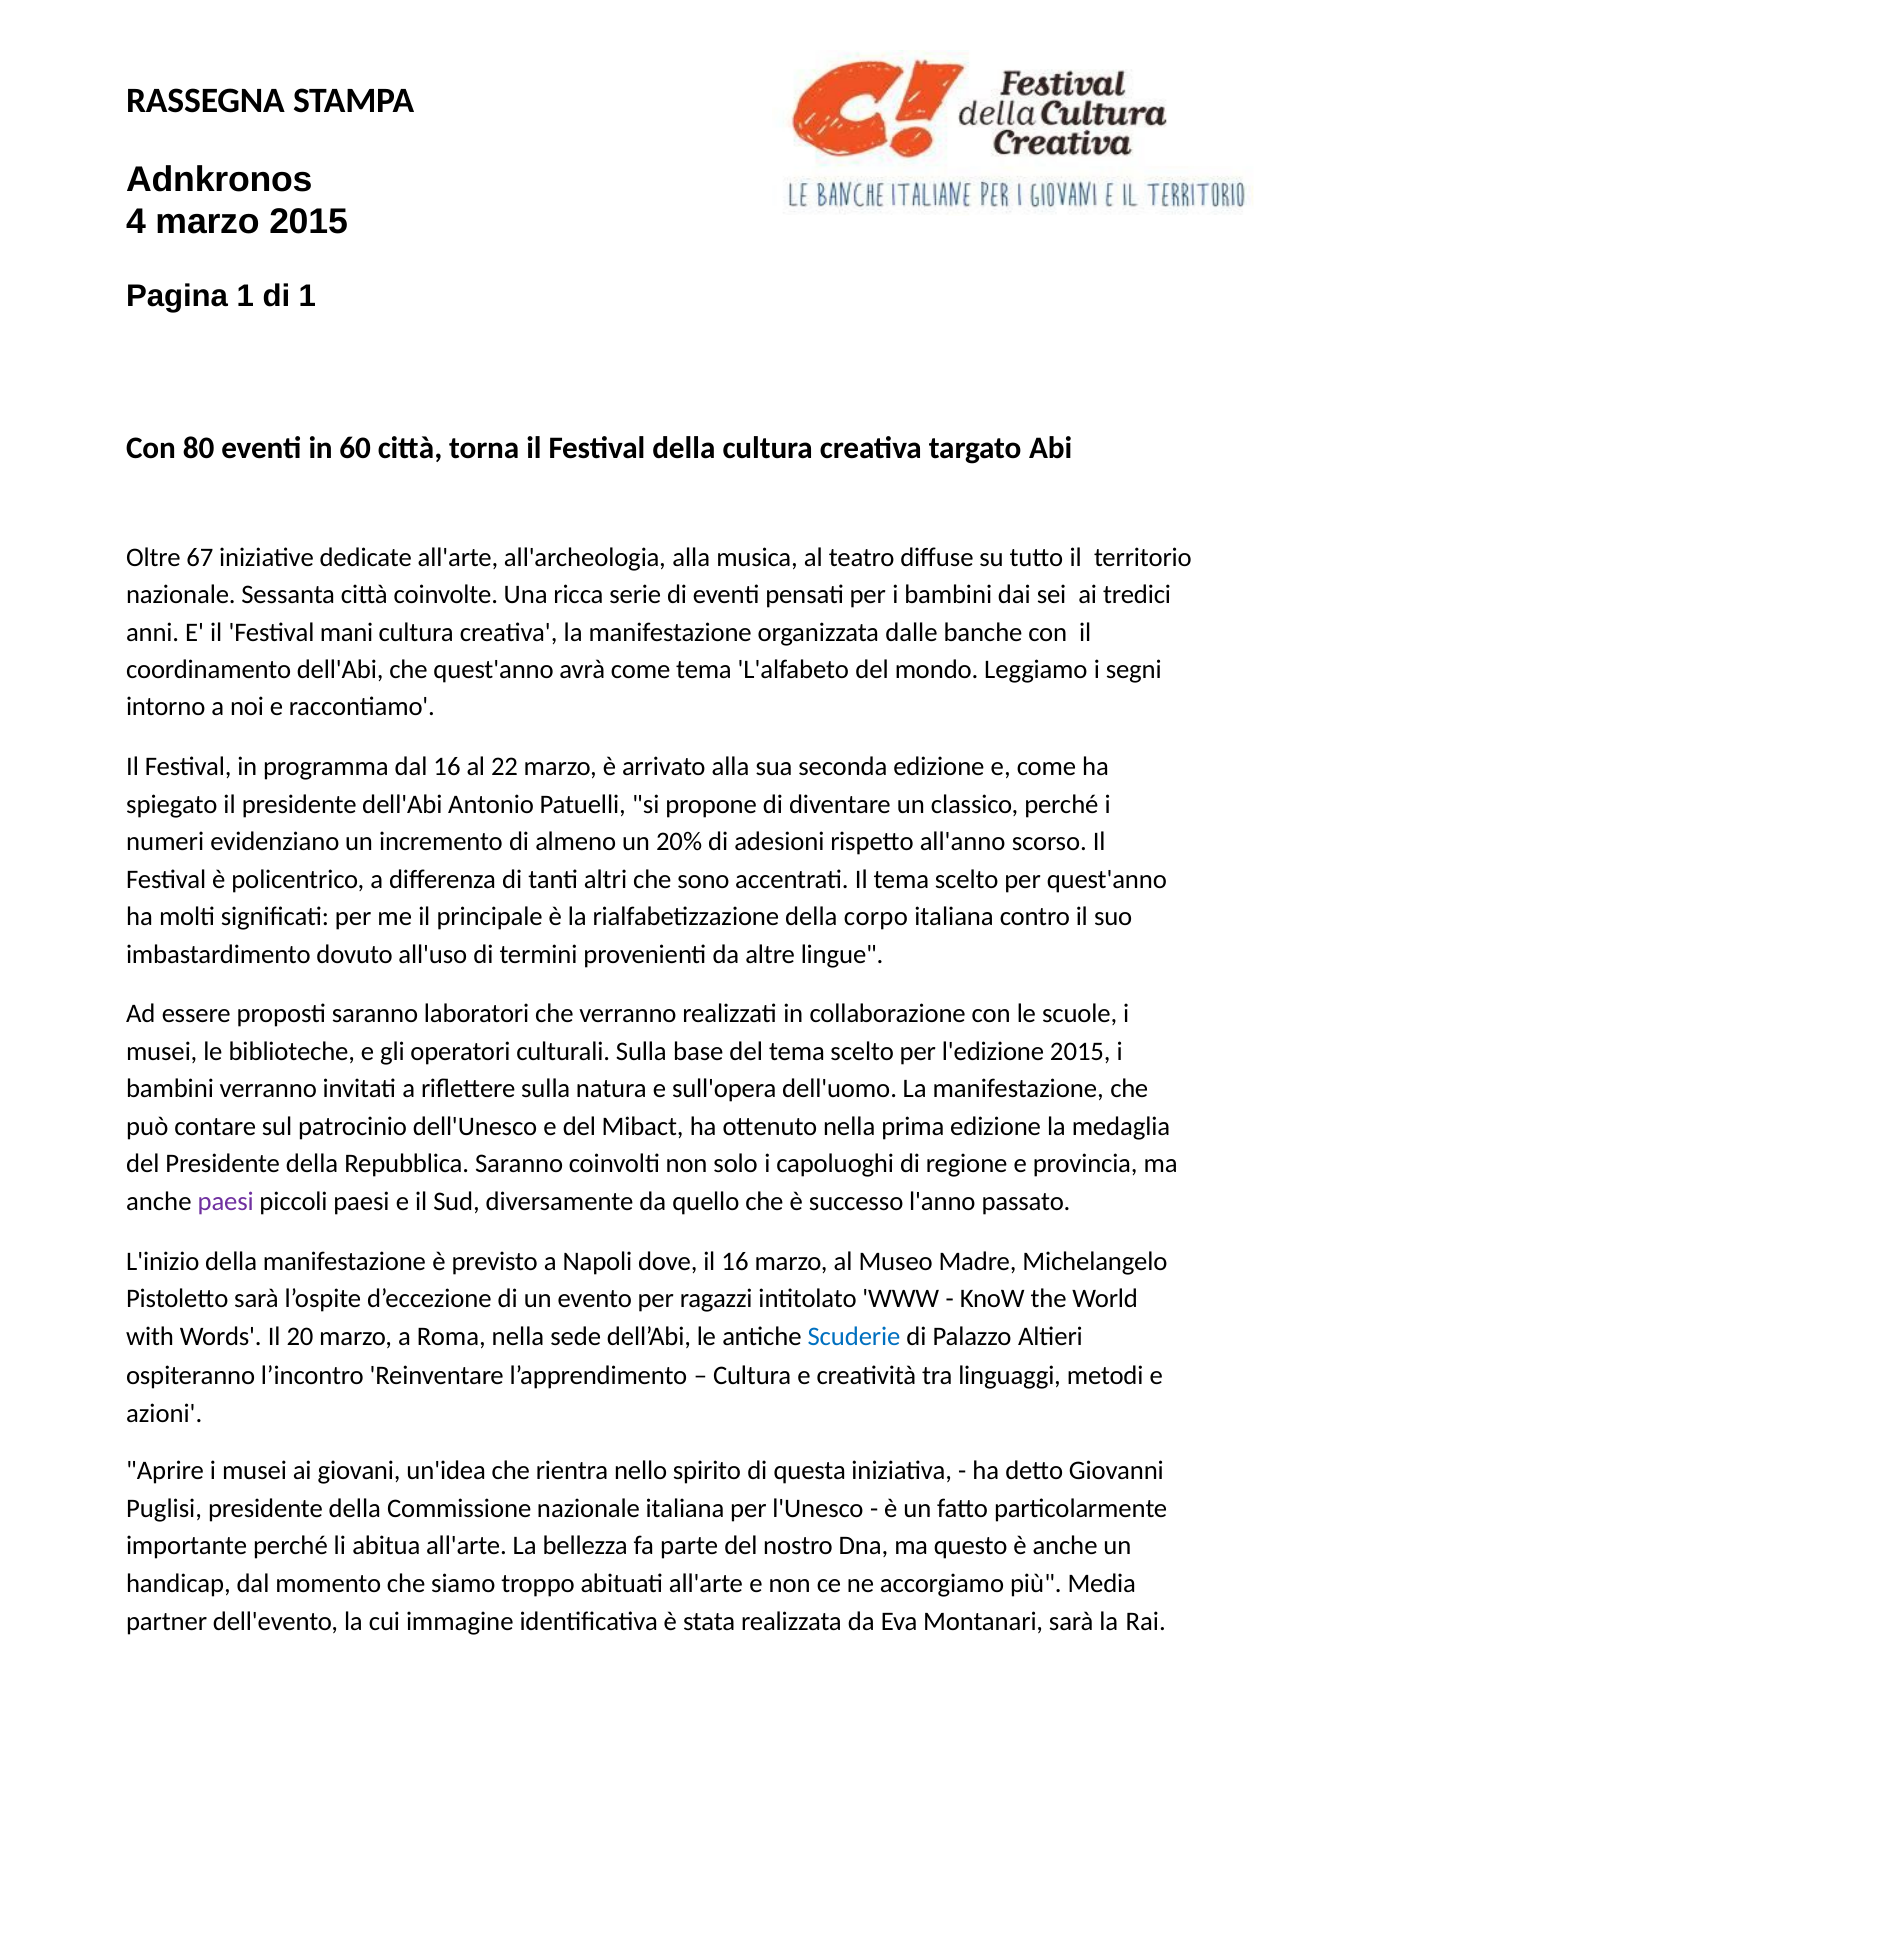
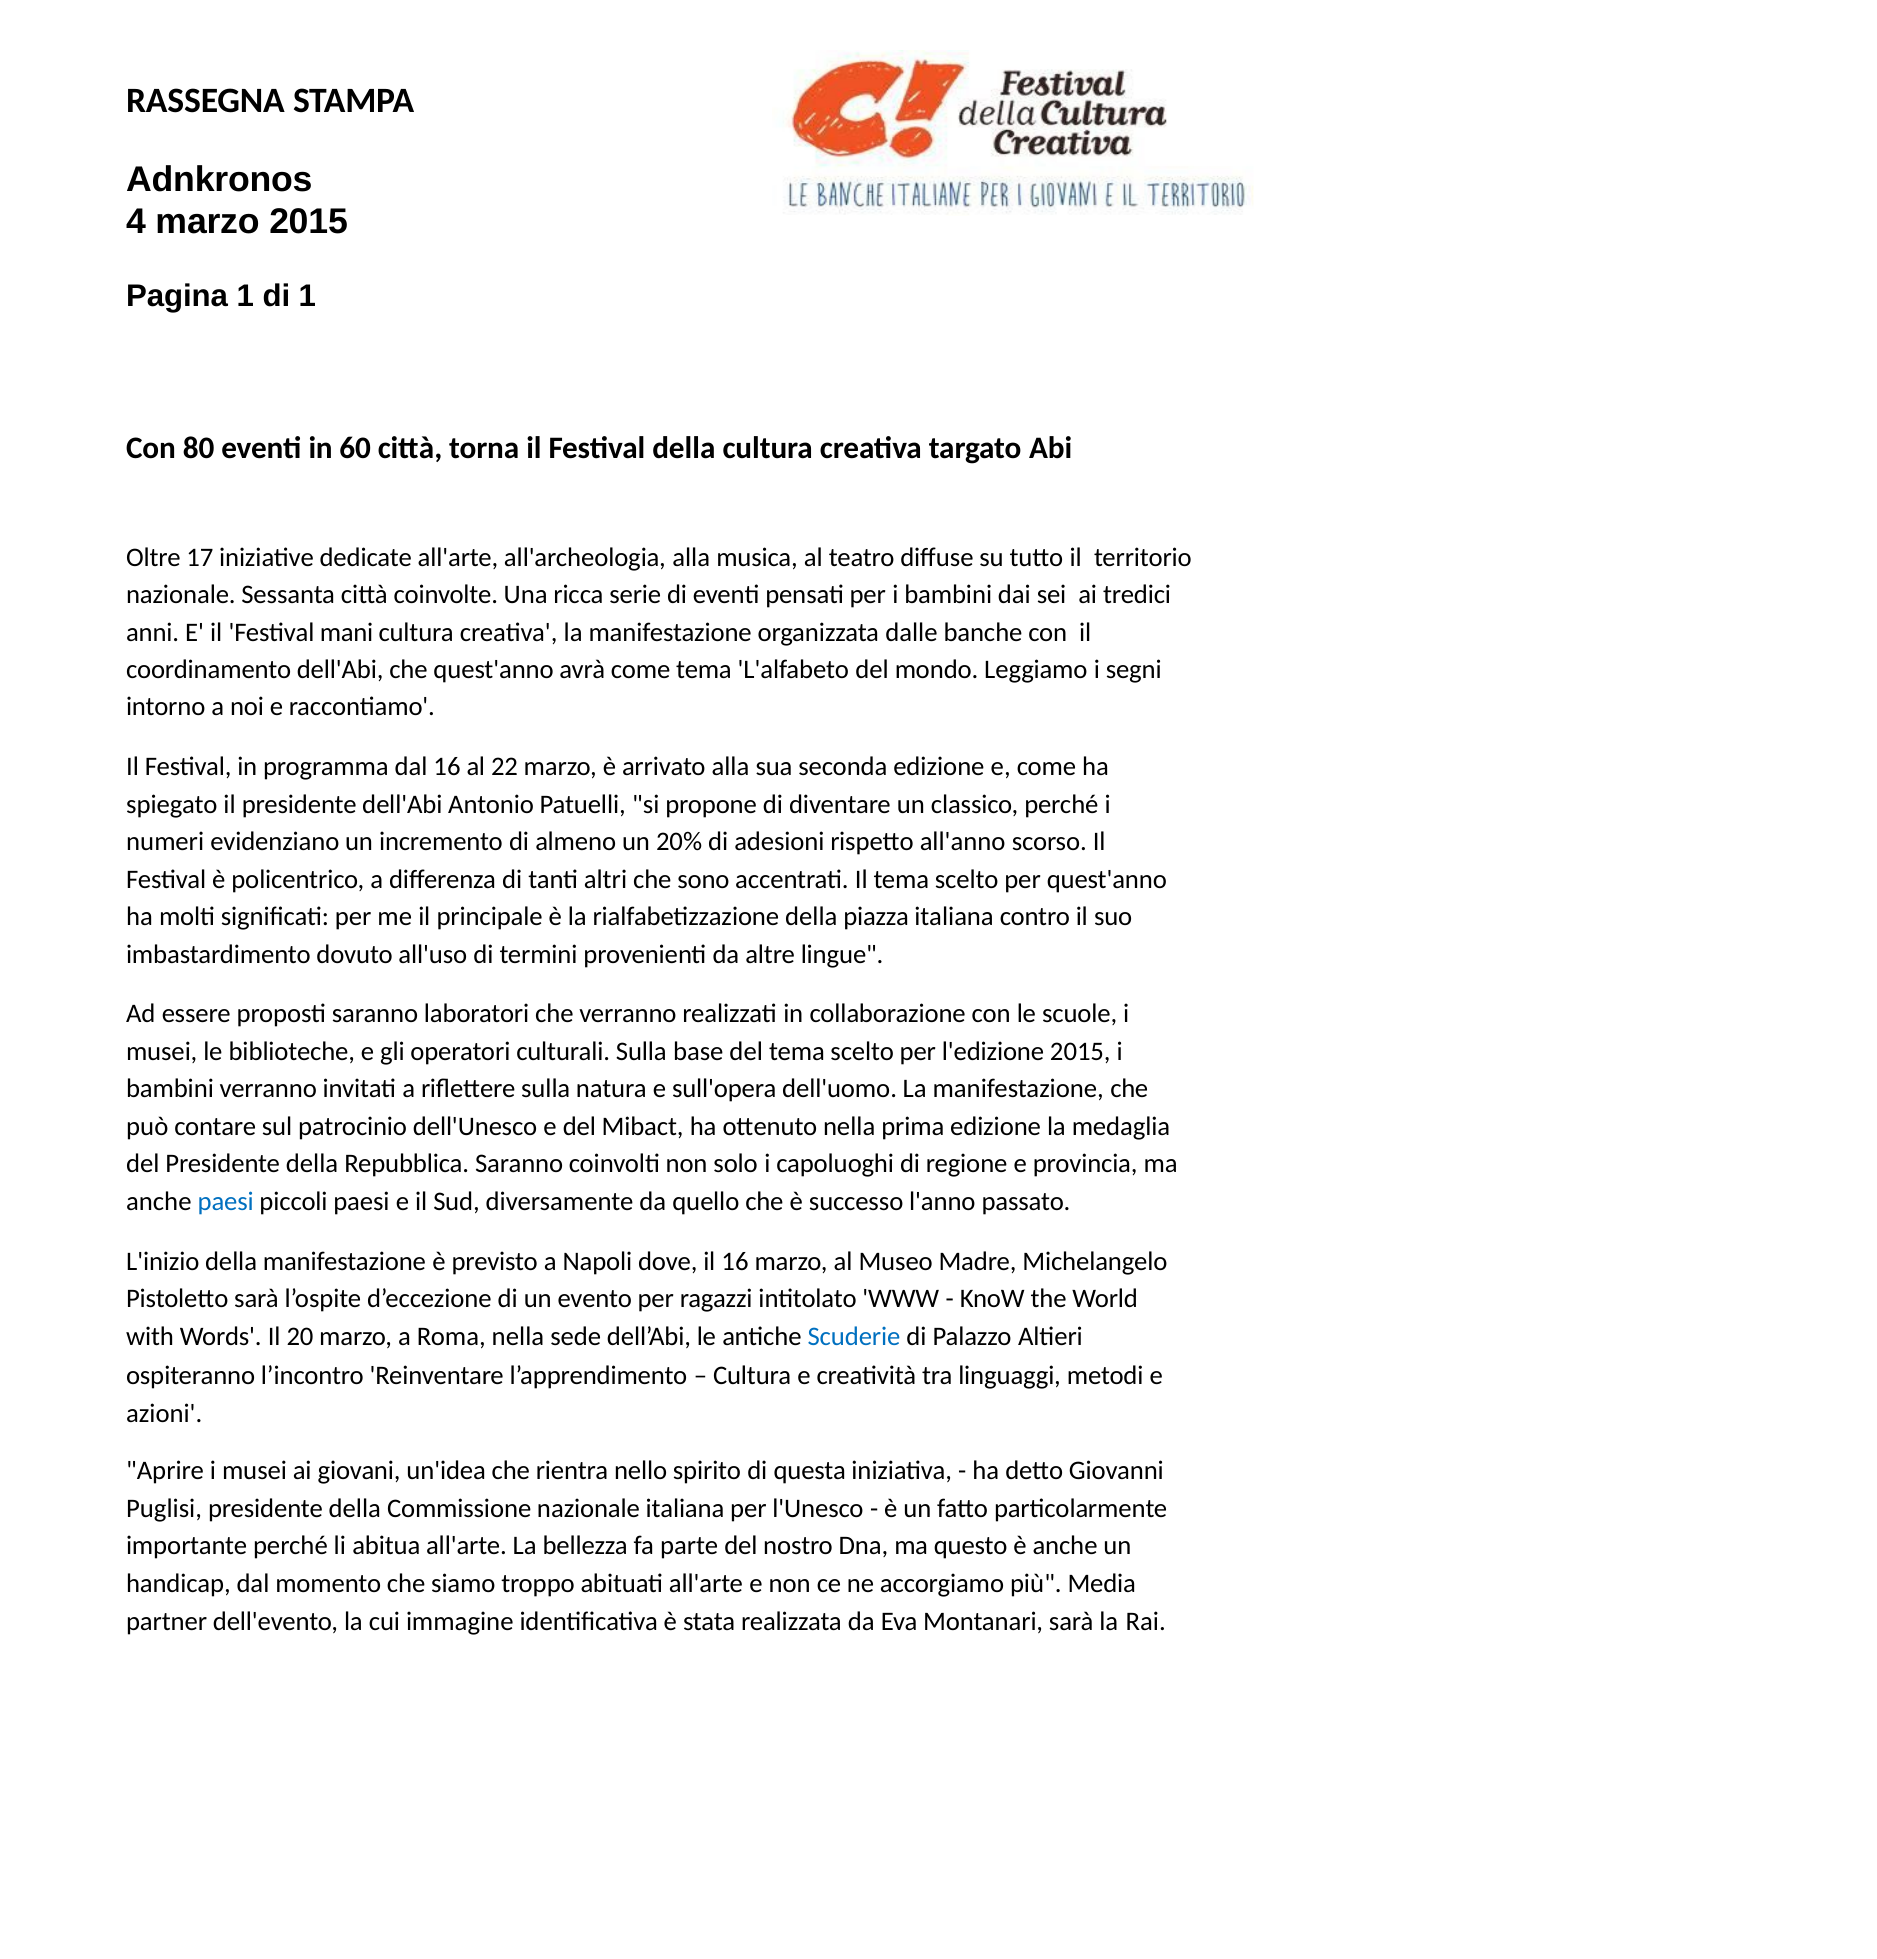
67: 67 -> 17
corpo: corpo -> piazza
paesi at (226, 1202) colour: purple -> blue
